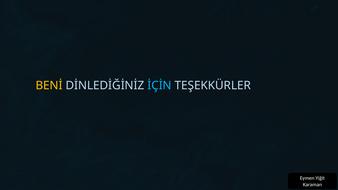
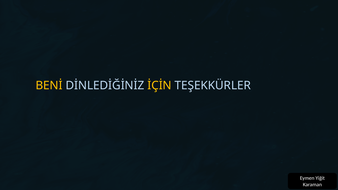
İÇİN colour: light blue -> yellow
